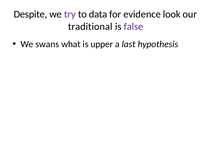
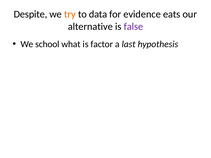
try colour: purple -> orange
look: look -> eats
traditional: traditional -> alternative
swans: swans -> school
upper: upper -> factor
